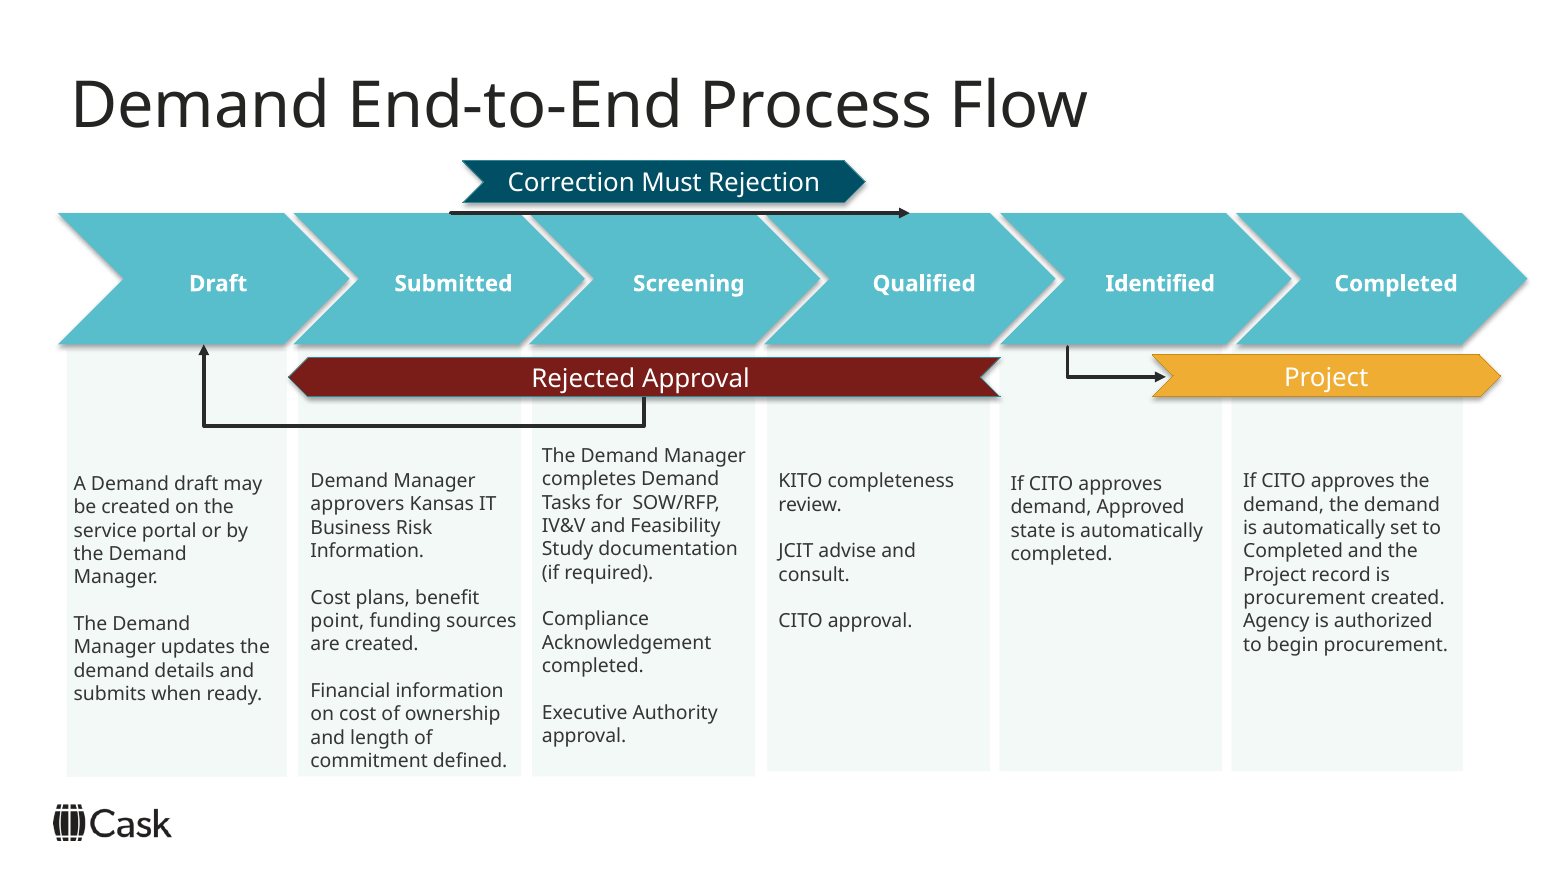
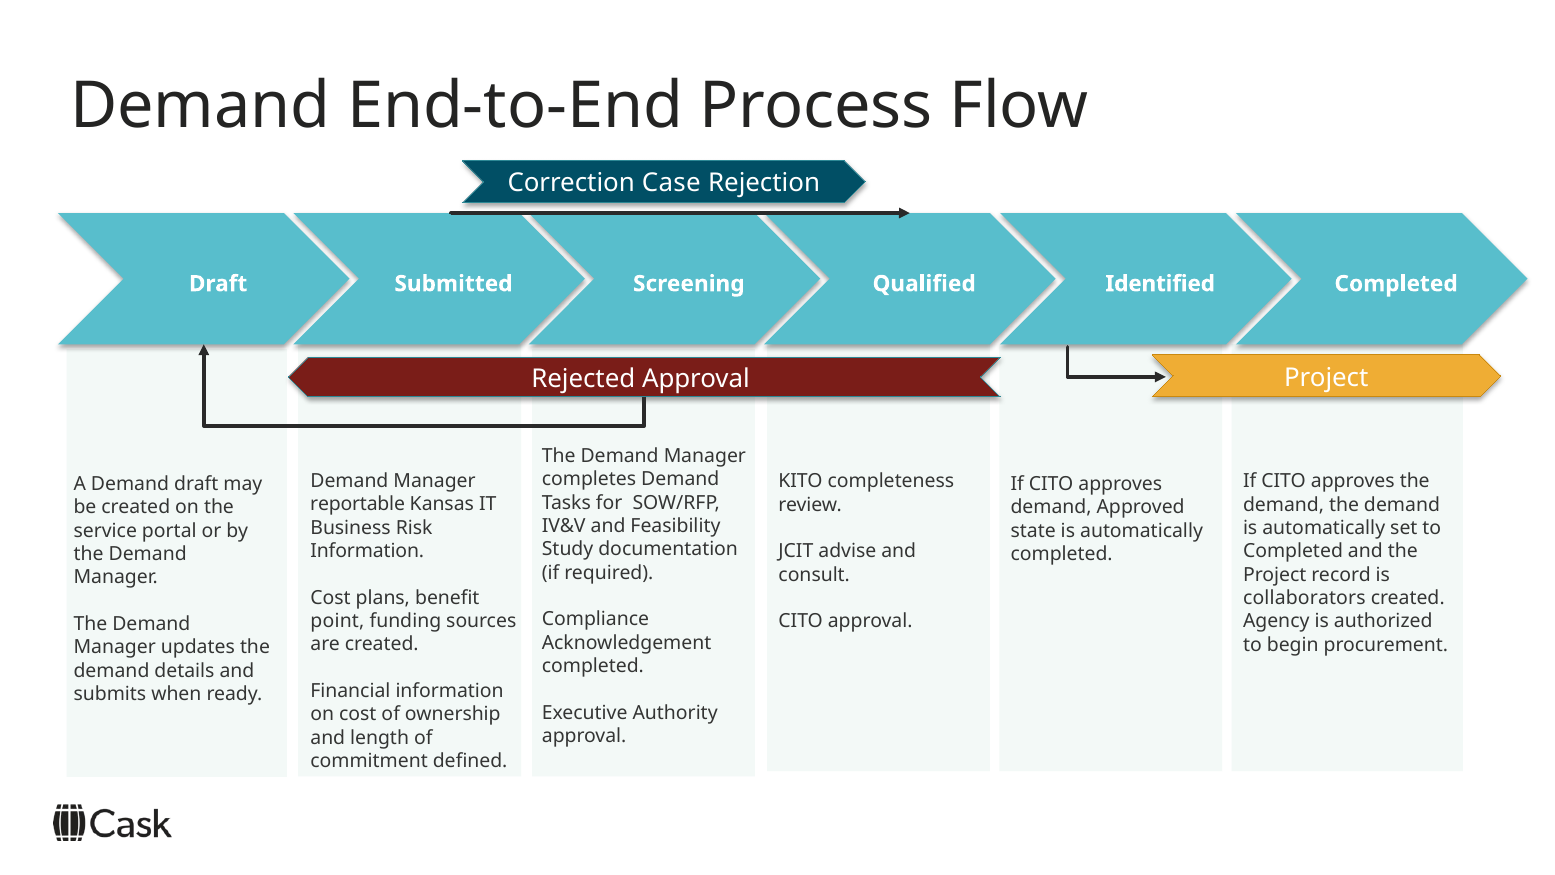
Must: Must -> Case
approvers: approvers -> reportable
procurement at (1304, 598): procurement -> collaborators
